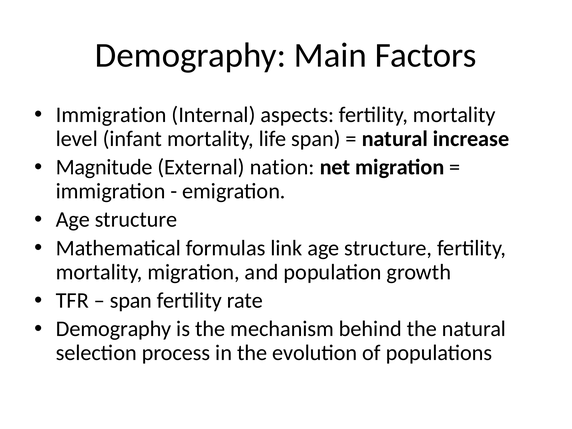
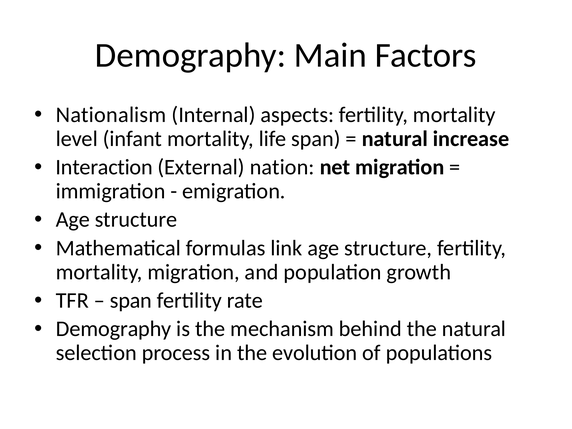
Immigration at (111, 115): Immigration -> Nationalism
Magnitude: Magnitude -> Interaction
